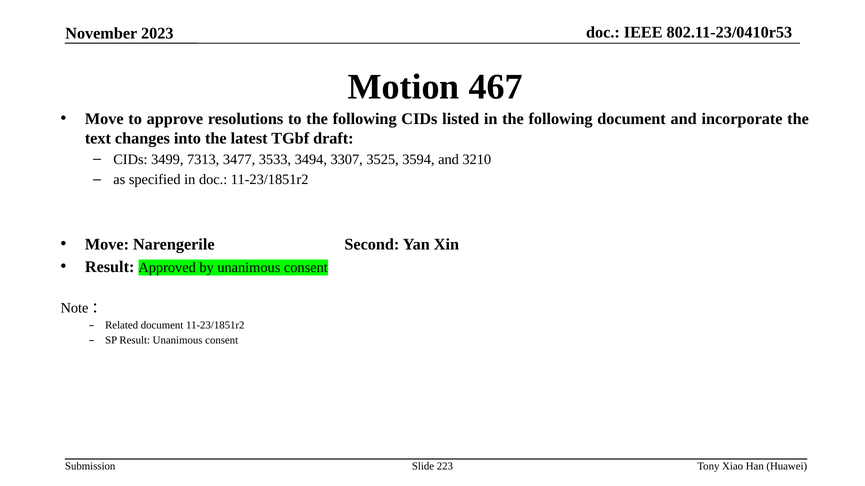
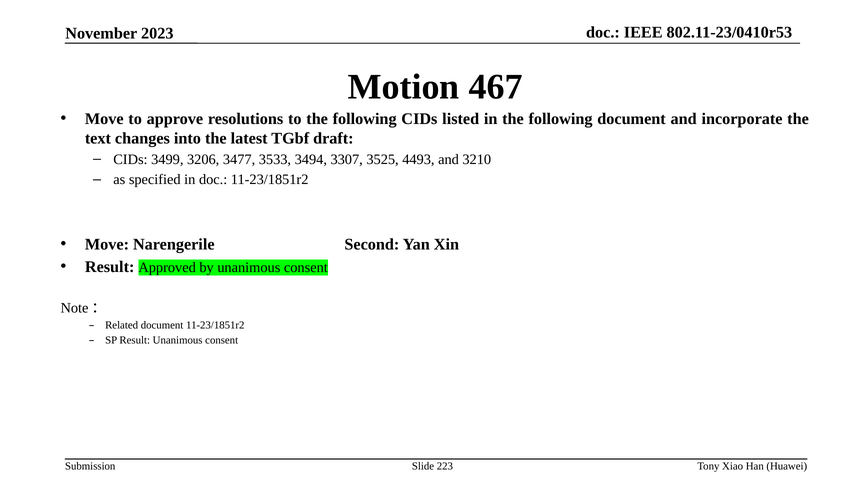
7313: 7313 -> 3206
3594: 3594 -> 4493
